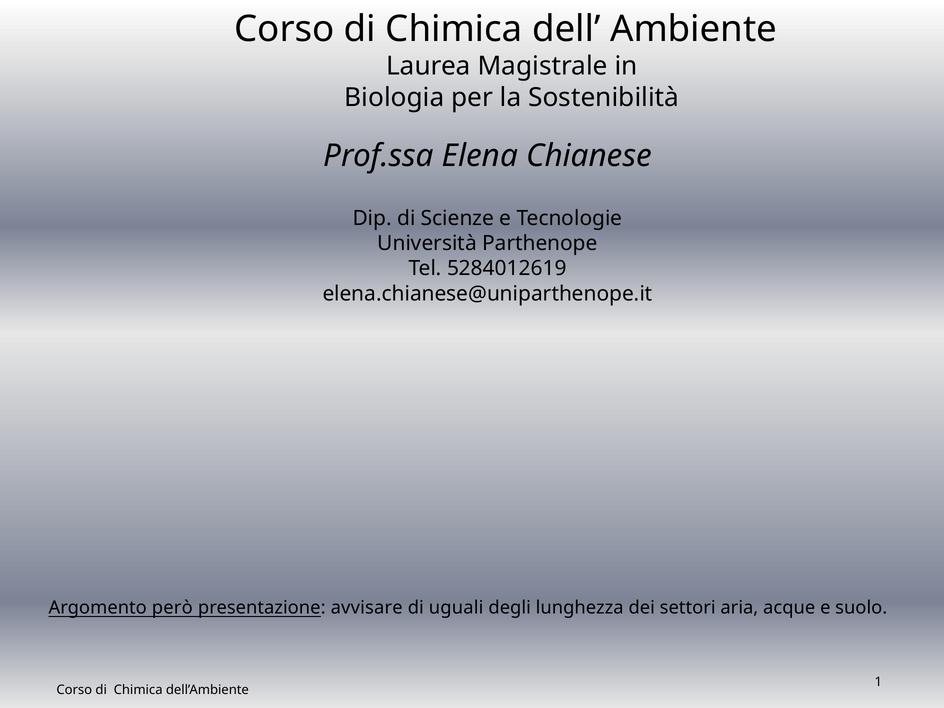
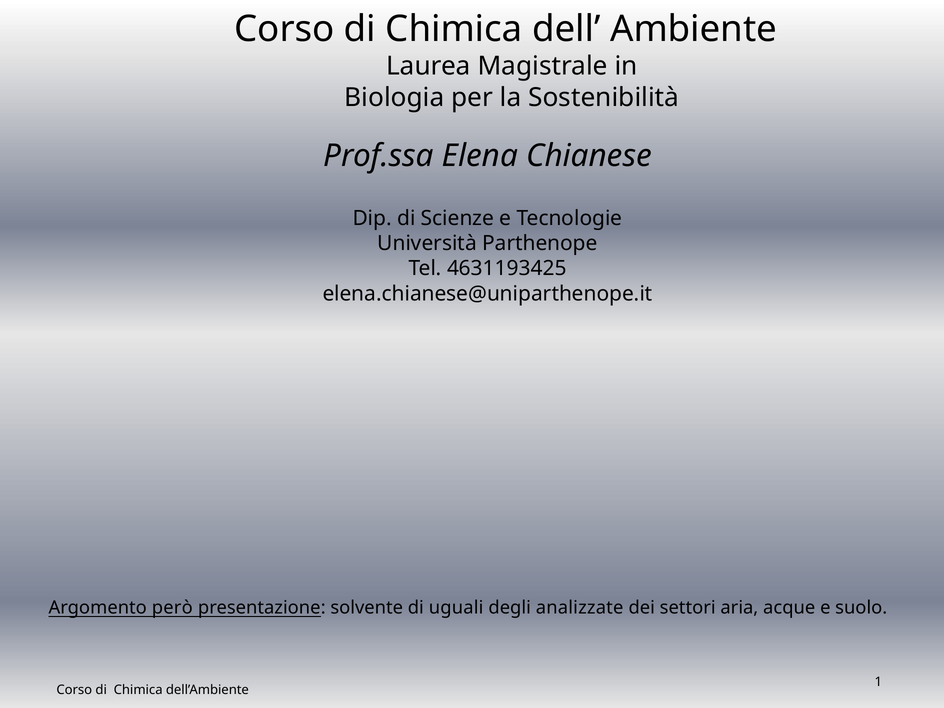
5284012619: 5284012619 -> 4631193425
avvisare: avvisare -> solvente
lunghezza: lunghezza -> analizzate
